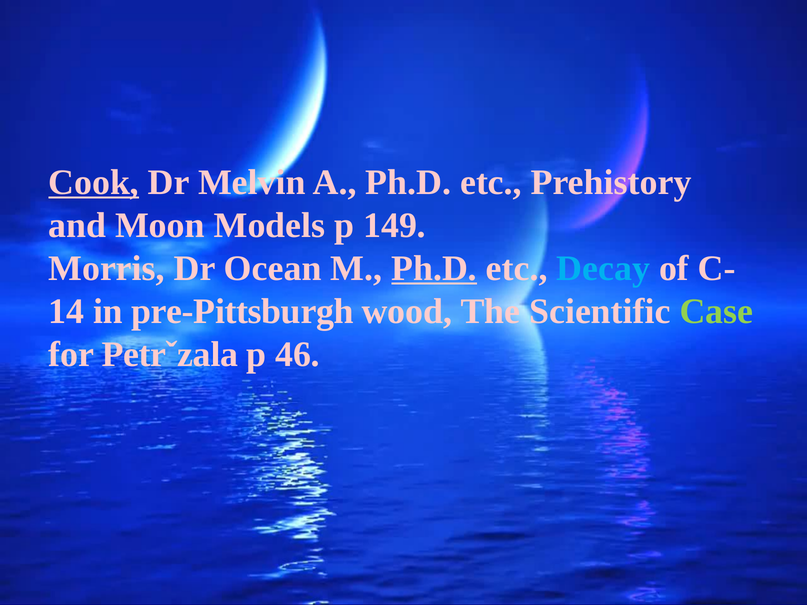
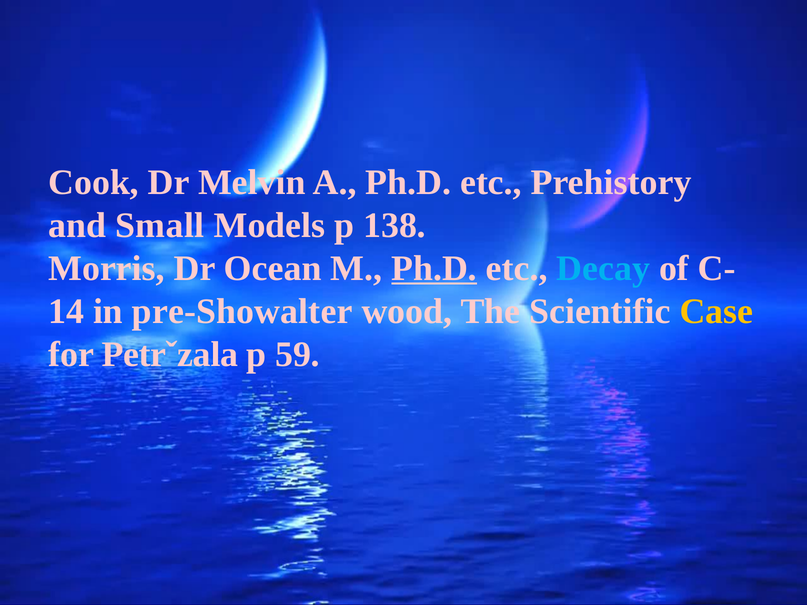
Cook underline: present -> none
Moon: Moon -> Small
149: 149 -> 138
pre-Pittsburgh: pre-Pittsburgh -> pre-Showalter
Case colour: light green -> yellow
46: 46 -> 59
